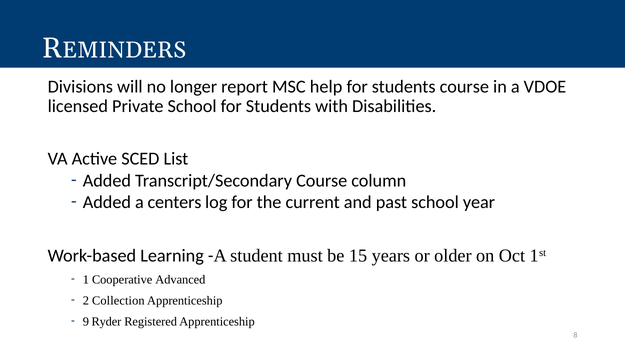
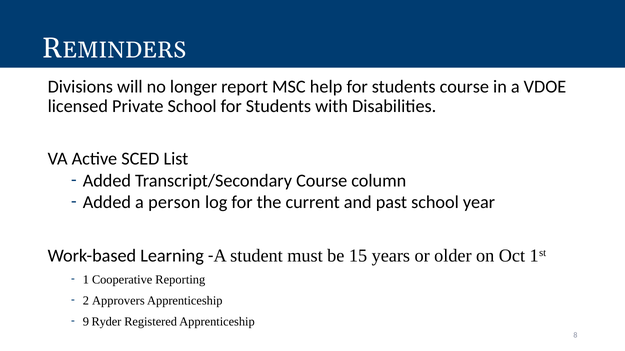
centers: centers -> person
Advanced: Advanced -> Reporting
Collection: Collection -> Approvers
